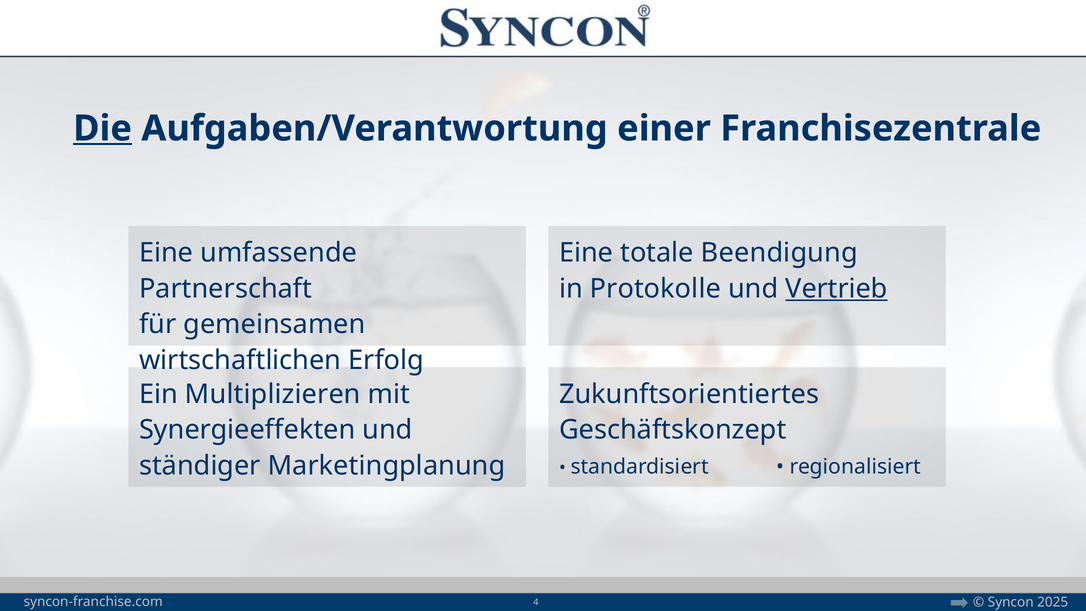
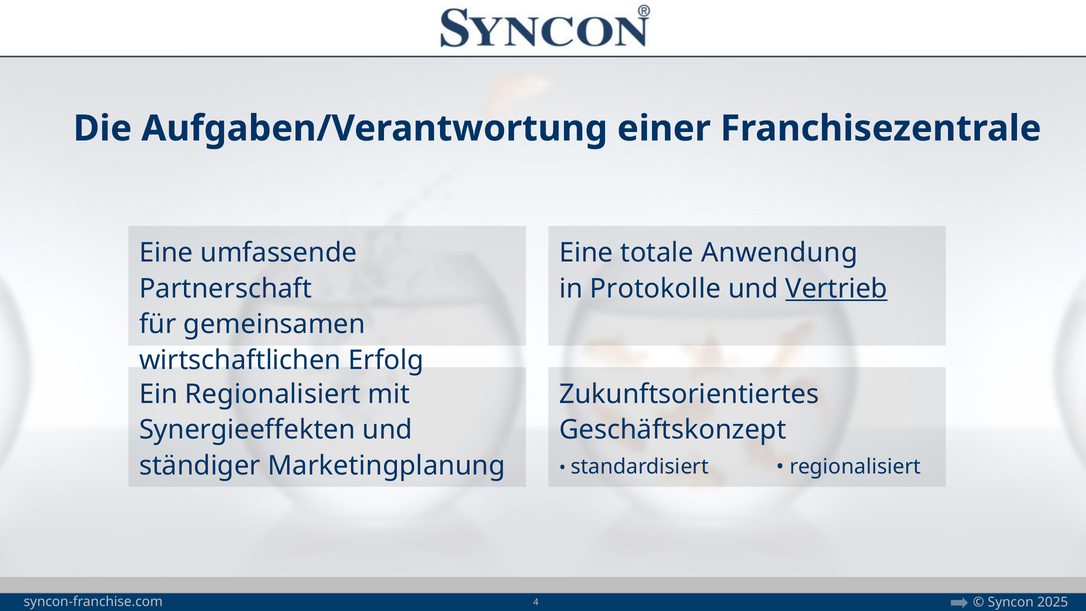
Die underline: present -> none
Beendigung: Beendigung -> Anwendung
Ein Multiplizieren: Multiplizieren -> Regionalisiert
